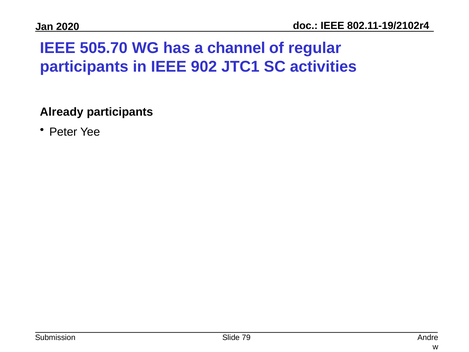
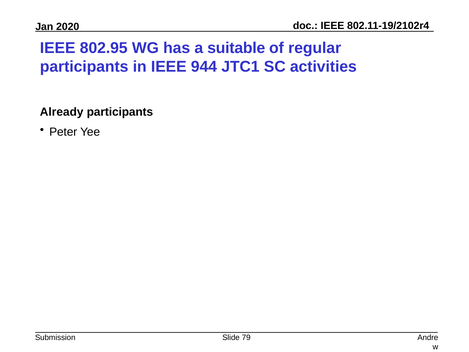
505.70: 505.70 -> 802.95
channel: channel -> suitable
902: 902 -> 944
